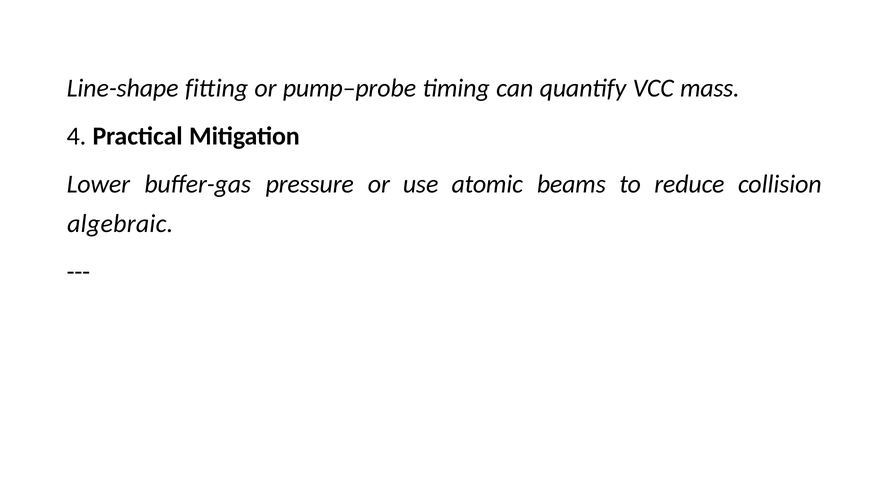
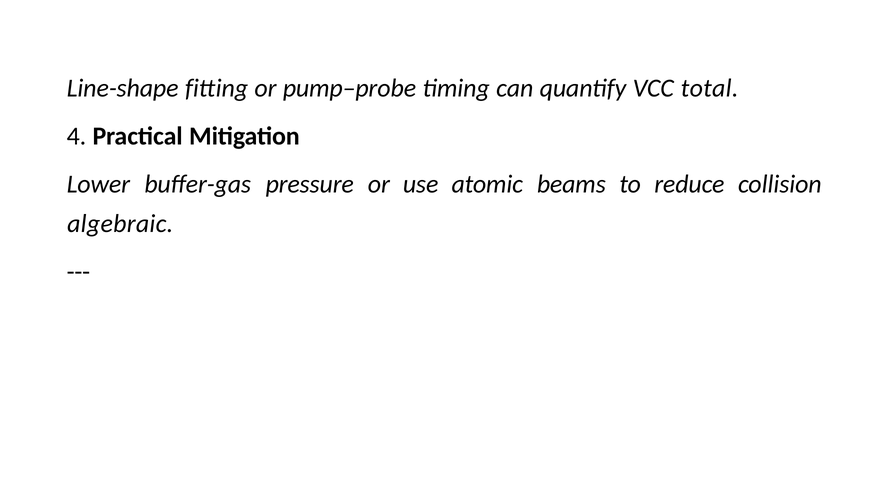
mass: mass -> total
